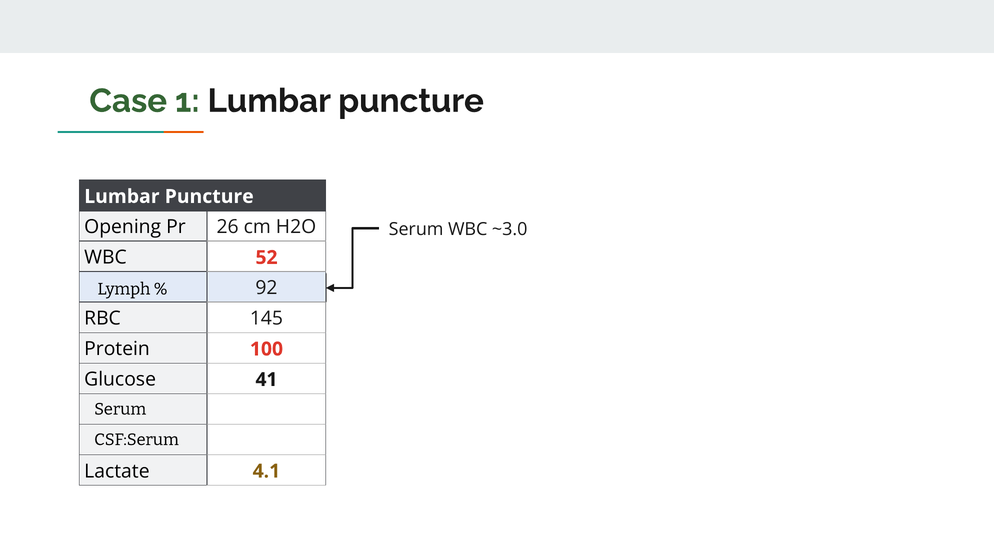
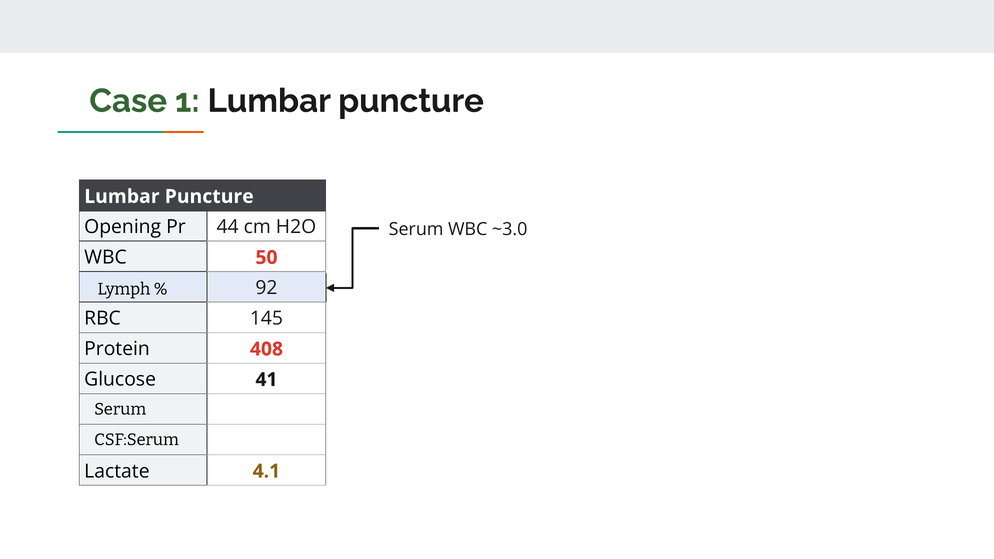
26: 26 -> 44
52: 52 -> 50
100: 100 -> 408
